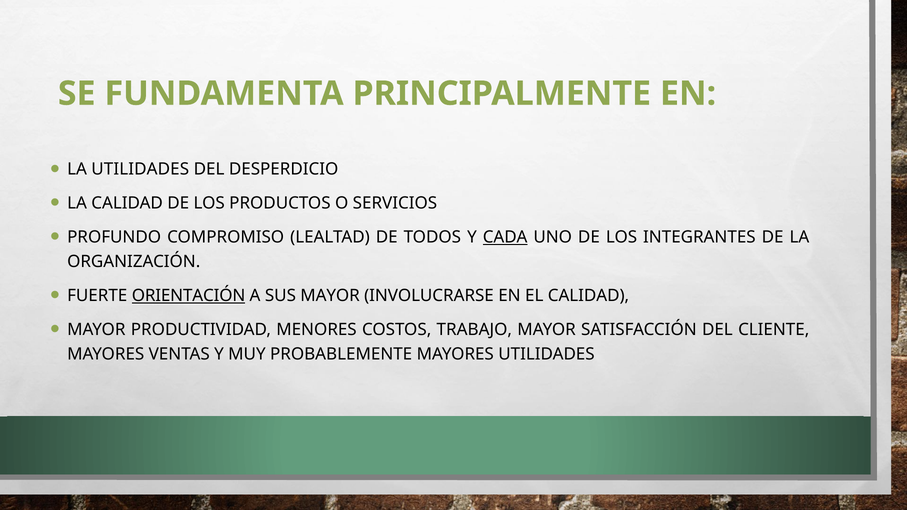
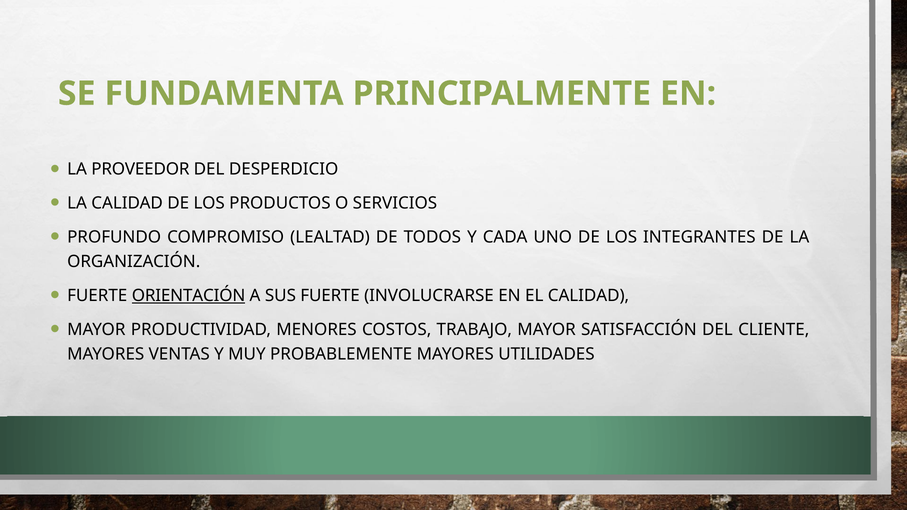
LA UTILIDADES: UTILIDADES -> PROVEEDOR
CADA underline: present -> none
SUS MAYOR: MAYOR -> FUERTE
